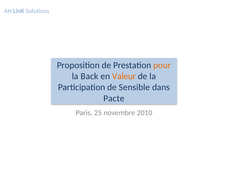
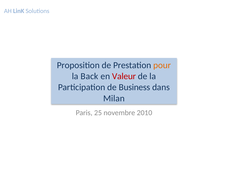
Valeur colour: orange -> red
Sensible: Sensible -> Business
Pacte: Pacte -> Milan
